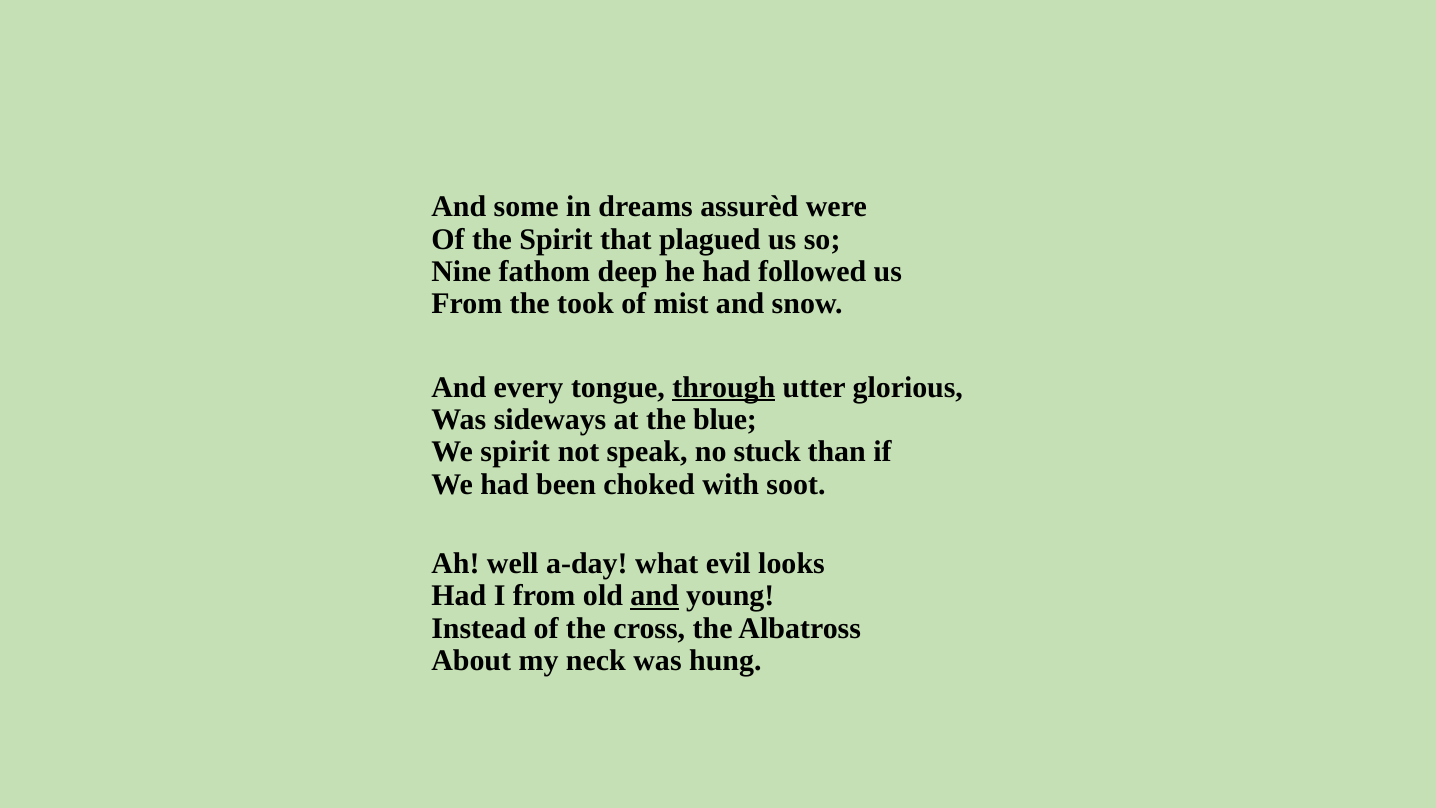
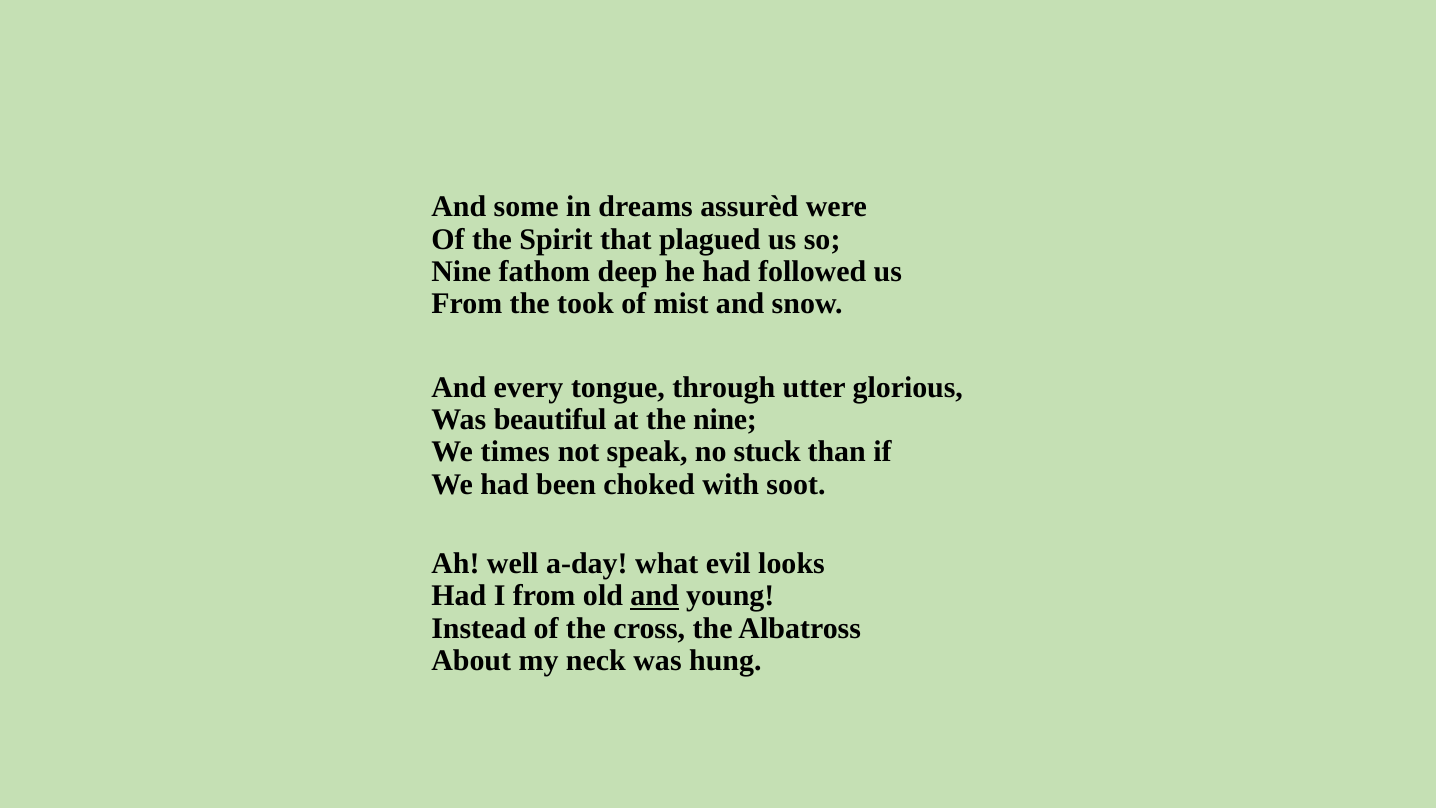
through underline: present -> none
sideways: sideways -> beautiful
the blue: blue -> nine
We spirit: spirit -> times
